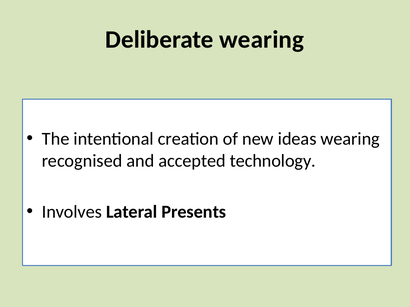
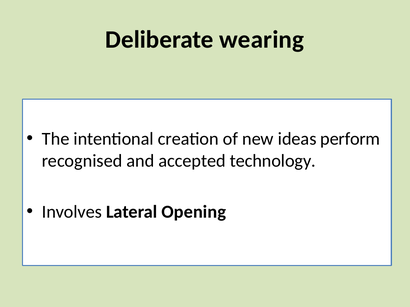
ideas wearing: wearing -> perform
Presents: Presents -> Opening
